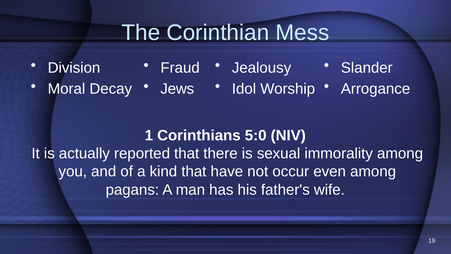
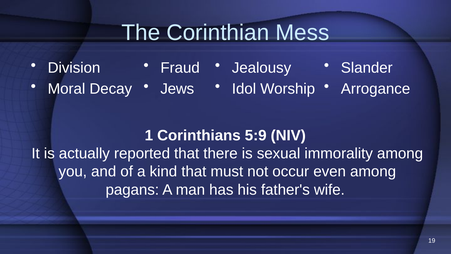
5:0: 5:0 -> 5:9
have: have -> must
